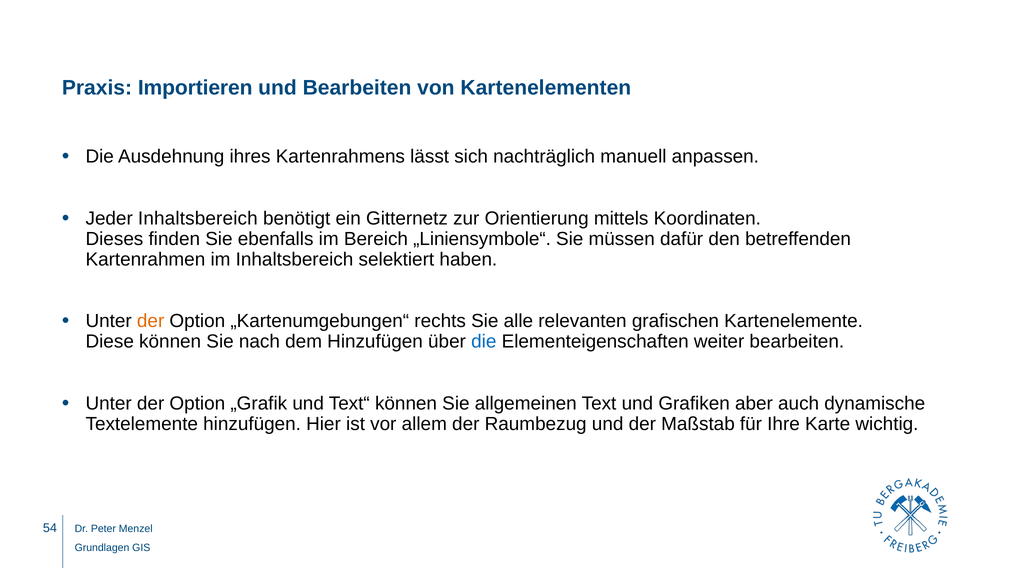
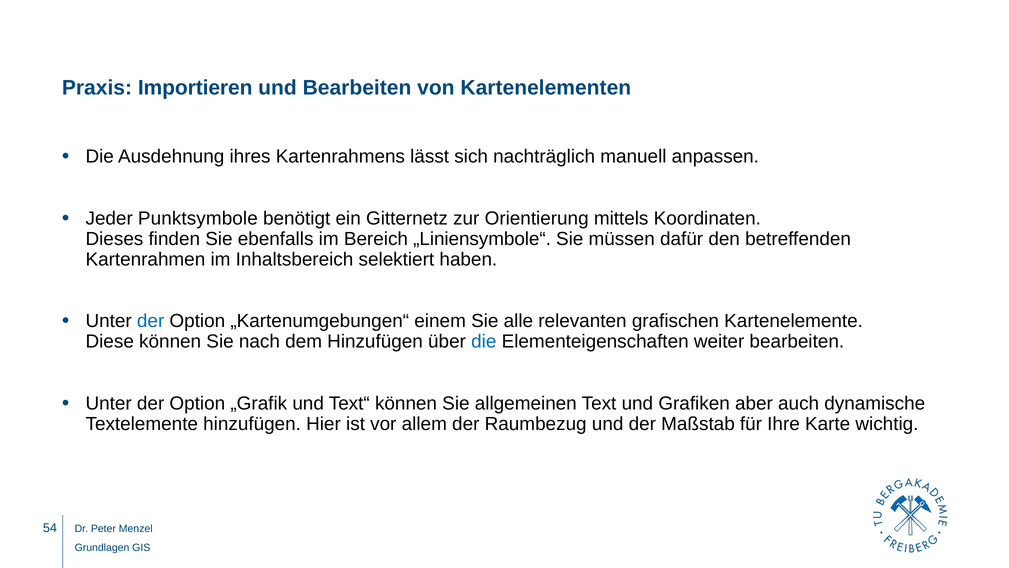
Jeder Inhaltsbereich: Inhaltsbereich -> Punktsymbole
der at (151, 321) colour: orange -> blue
rechts: rechts -> einem
